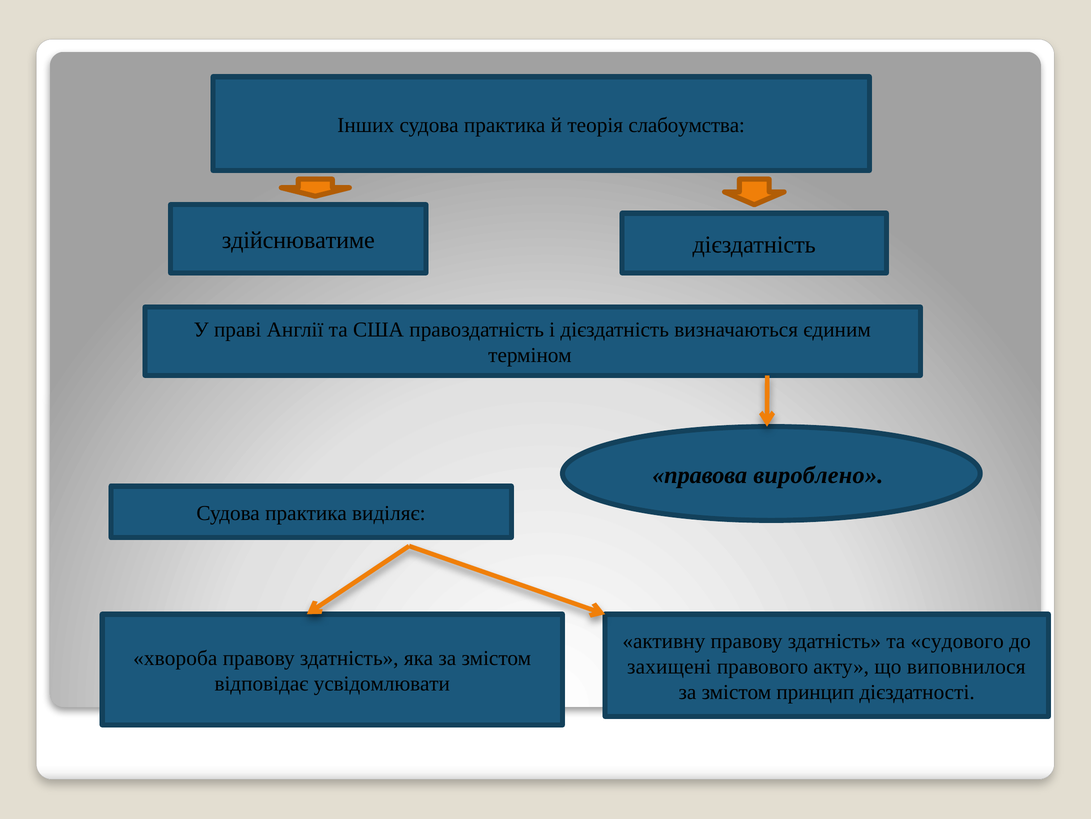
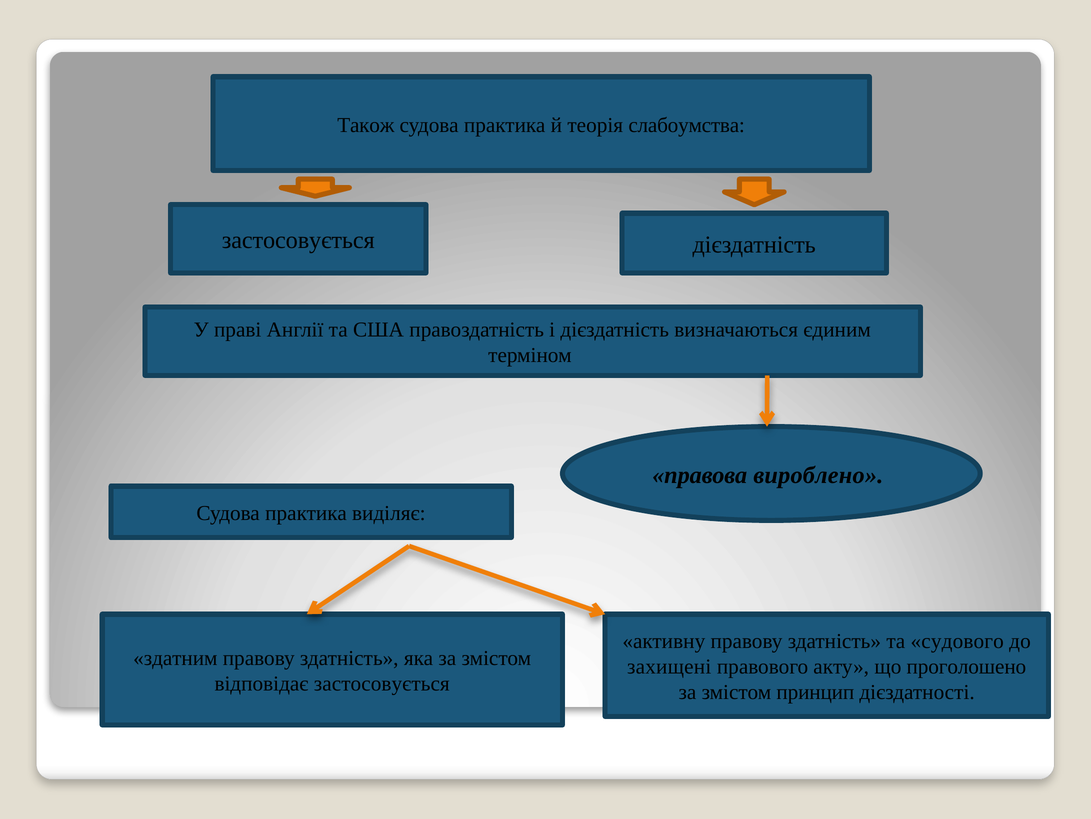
Інших: Інших -> Також
здійснюватиме at (298, 240): здійснюватиме -> застосовується
хвороба: хвороба -> здатним
виповнилося: виповнилося -> проголошено
відповідає усвідомлювати: усвідомлювати -> застосовується
